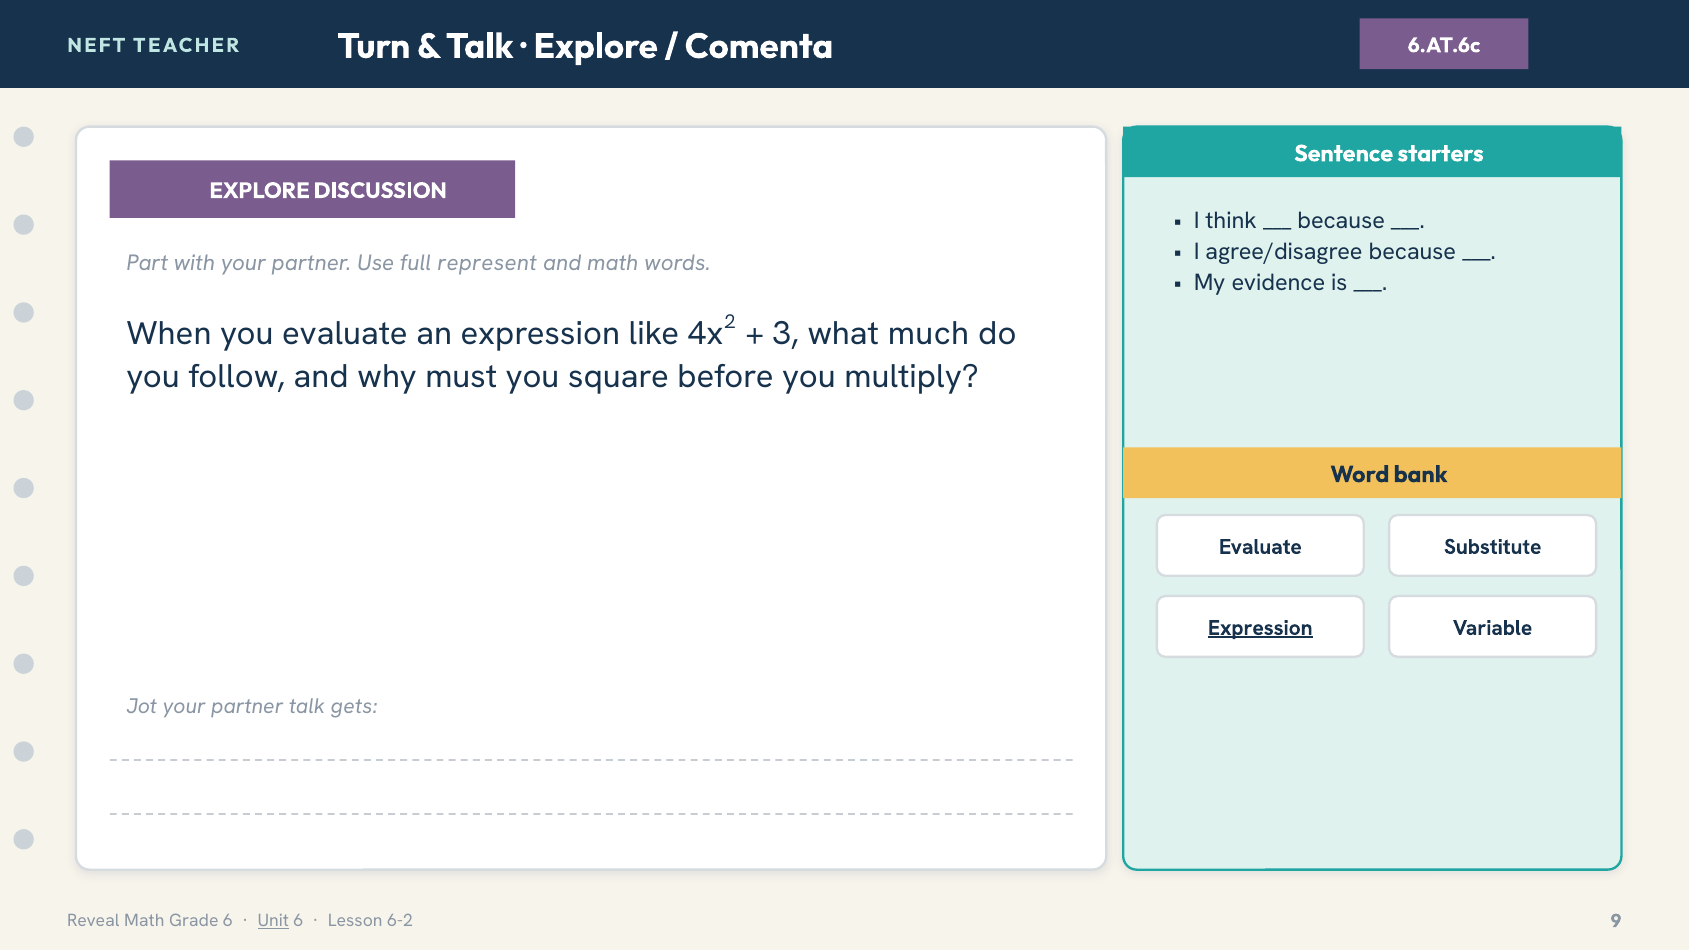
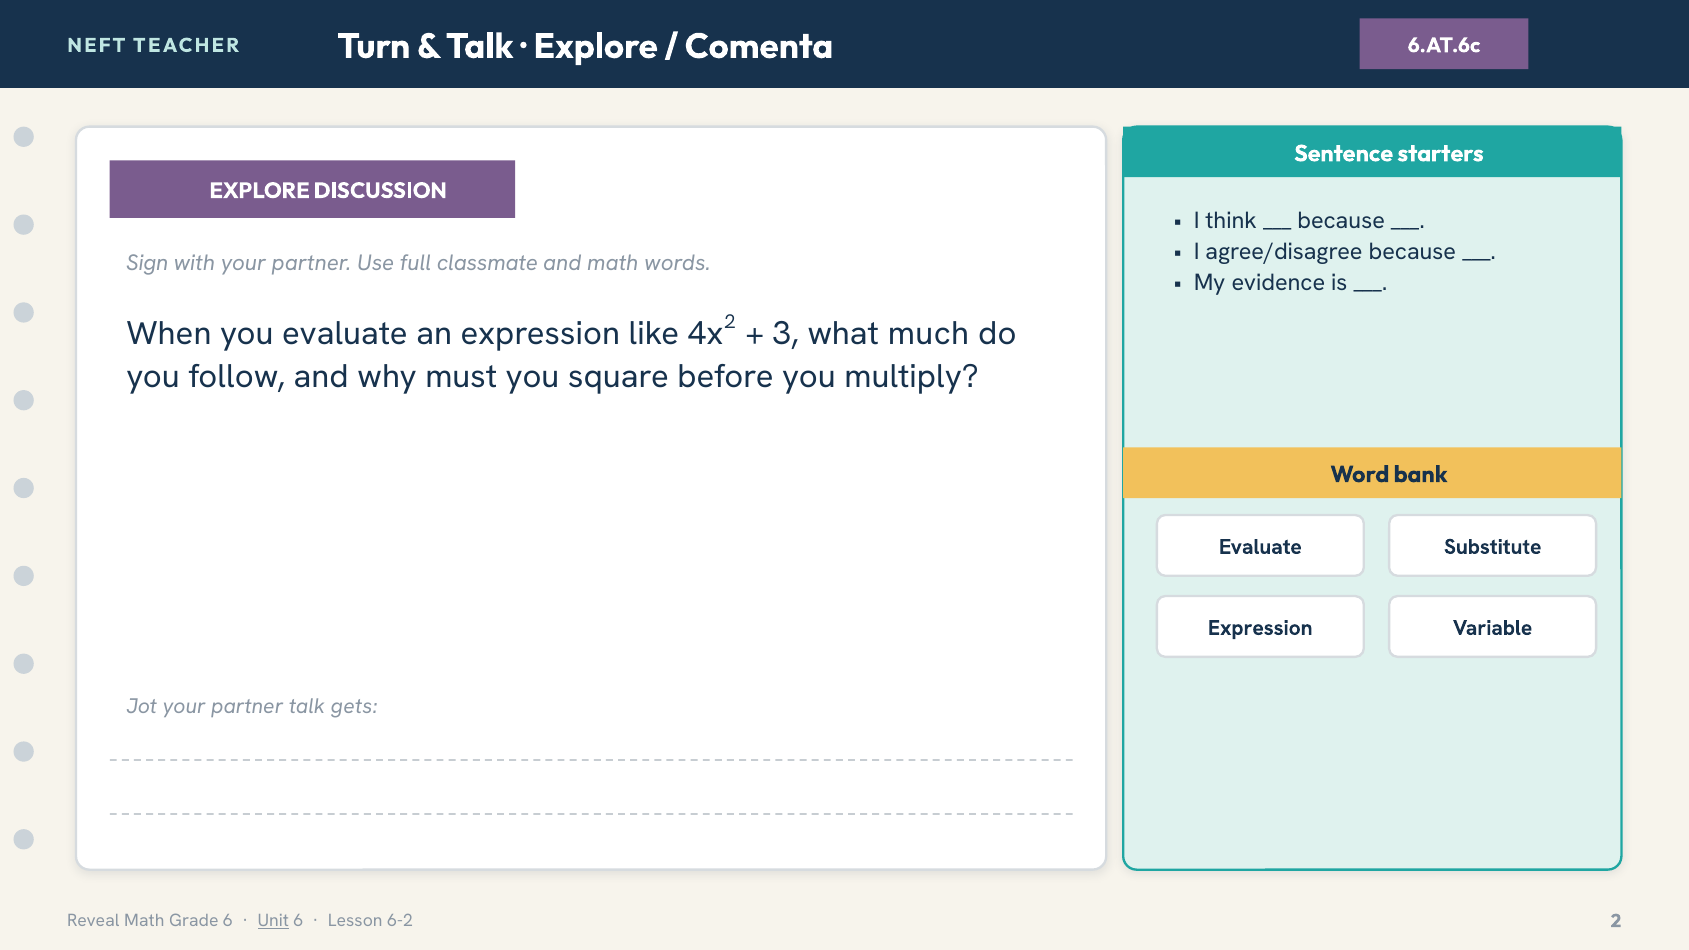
Part: Part -> Sign
represent: represent -> classmate
Expression at (1260, 628) underline: present -> none
9: 9 -> 2
